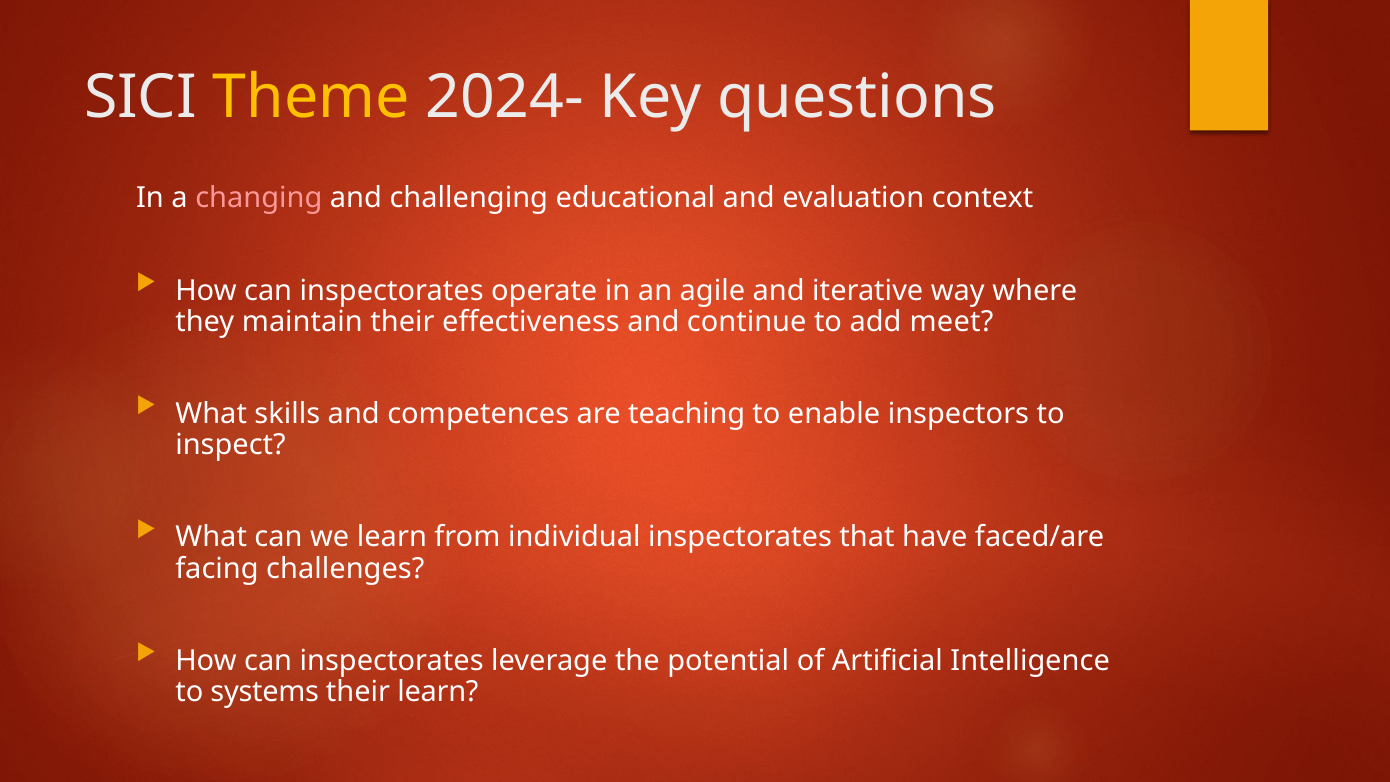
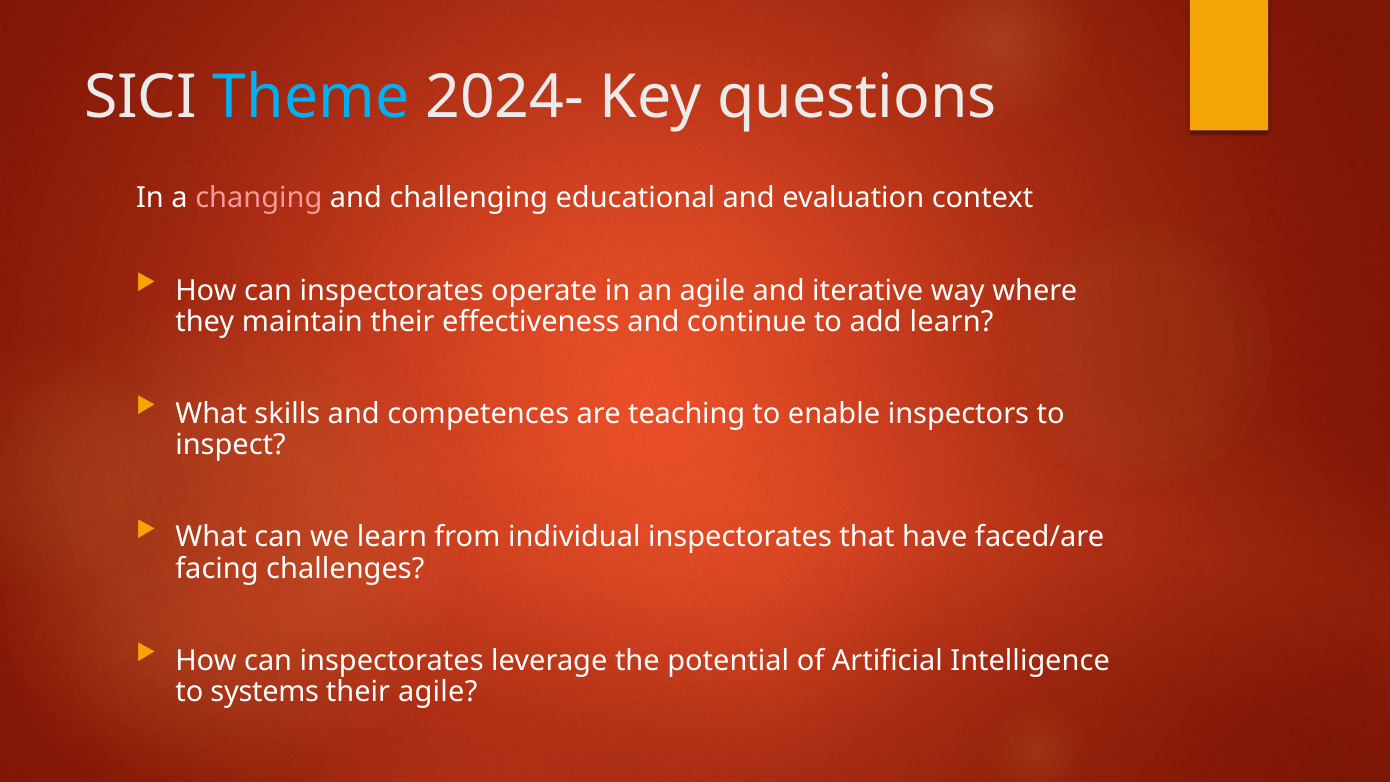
Theme colour: yellow -> light blue
add meet: meet -> learn
their learn: learn -> agile
